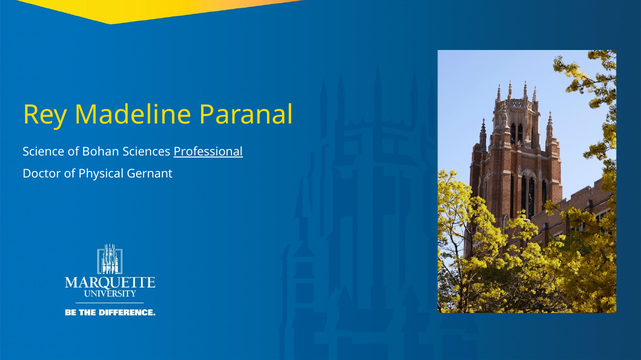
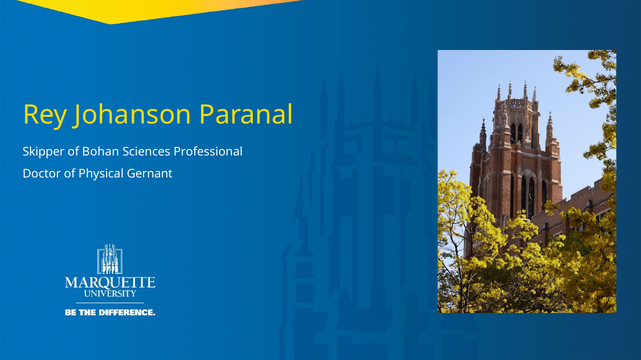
Madeline: Madeline -> Johanson
Science: Science -> Skipper
Professional underline: present -> none
